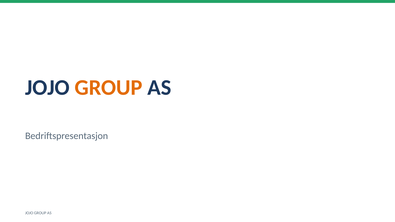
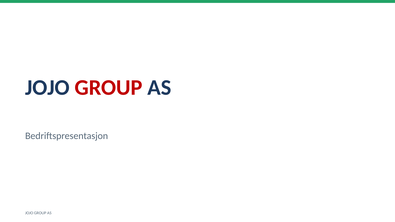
GROUP at (109, 88) colour: orange -> red
